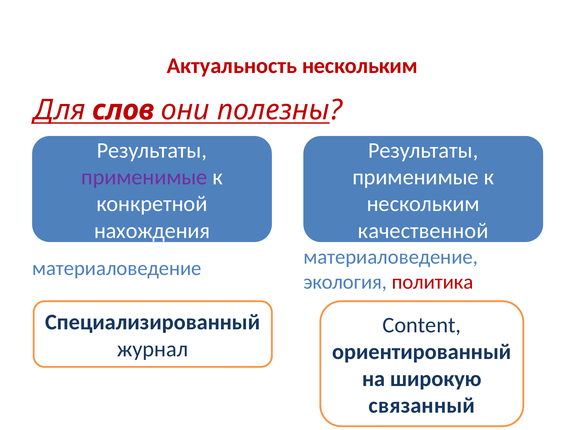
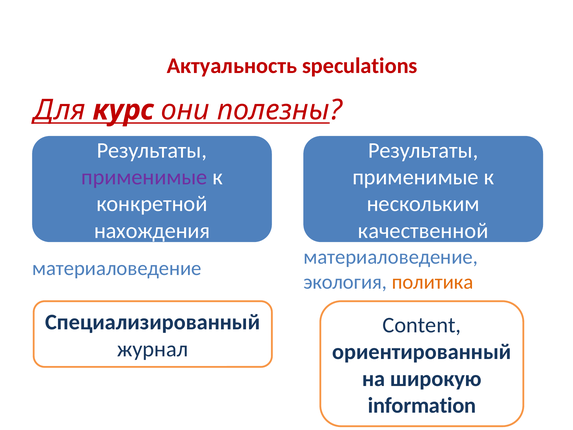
Актуальность нескольким: нескольким -> speculations
слов: слов -> курс
политика colour: red -> orange
связанный: связанный -> information
